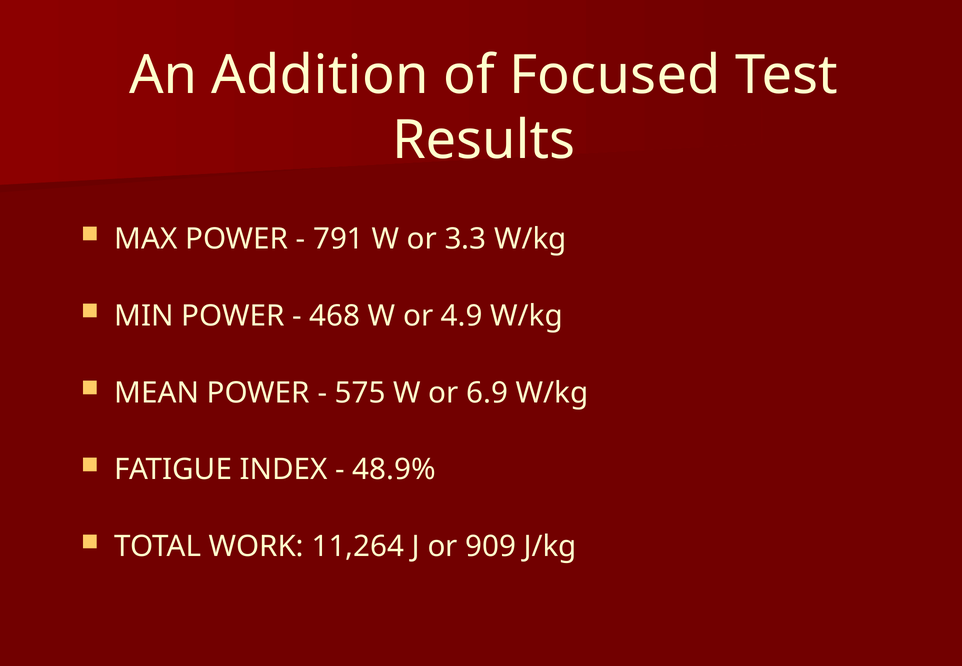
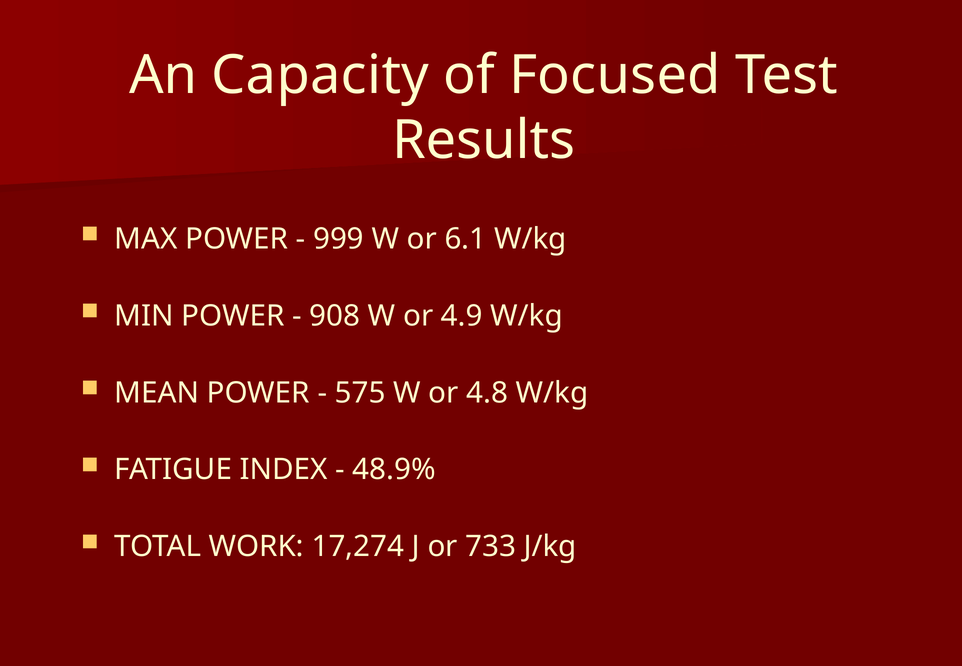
Addition: Addition -> Capacity
791: 791 -> 999
3.3: 3.3 -> 6.1
468: 468 -> 908
6.9: 6.9 -> 4.8
11,264: 11,264 -> 17,274
909: 909 -> 733
